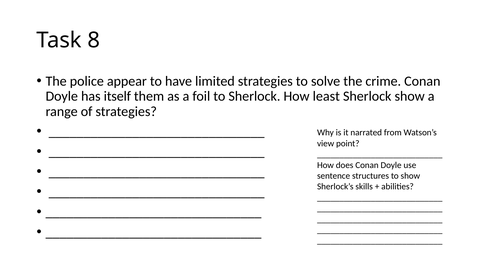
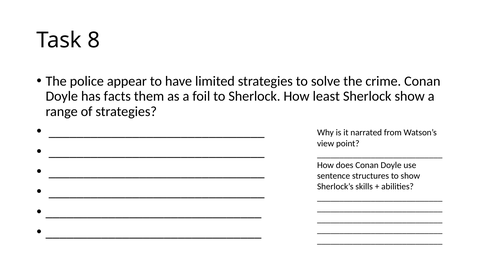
itself: itself -> facts
